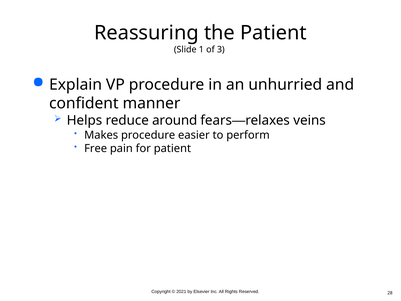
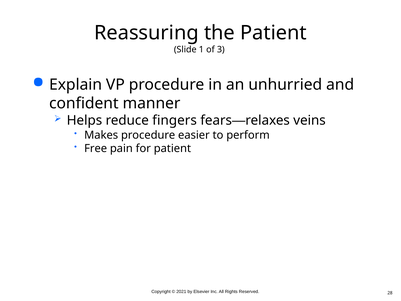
around: around -> fingers
